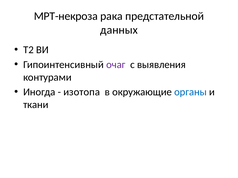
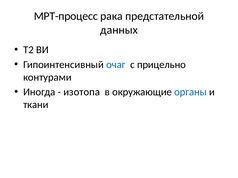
МРТ-некроза: МРТ-некроза -> МРТ-процесс
очаг colour: purple -> blue
выявления: выявления -> прицельно
